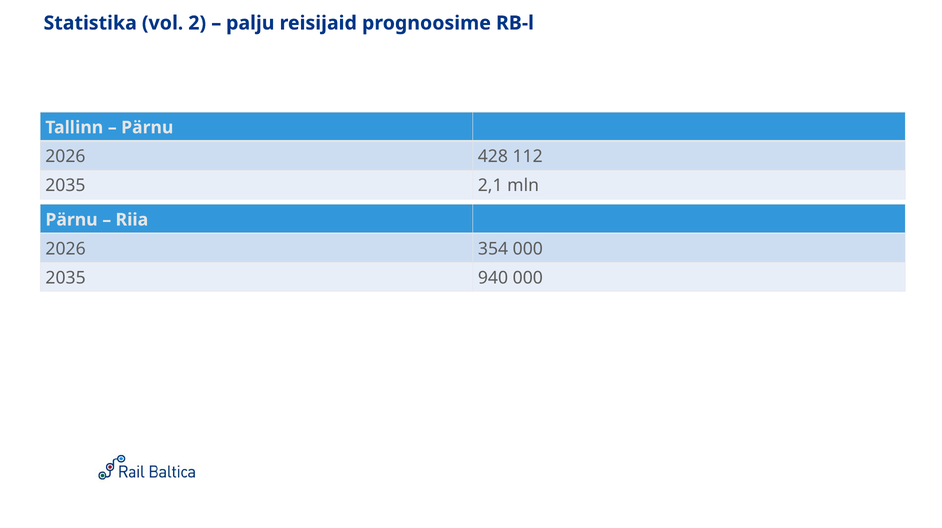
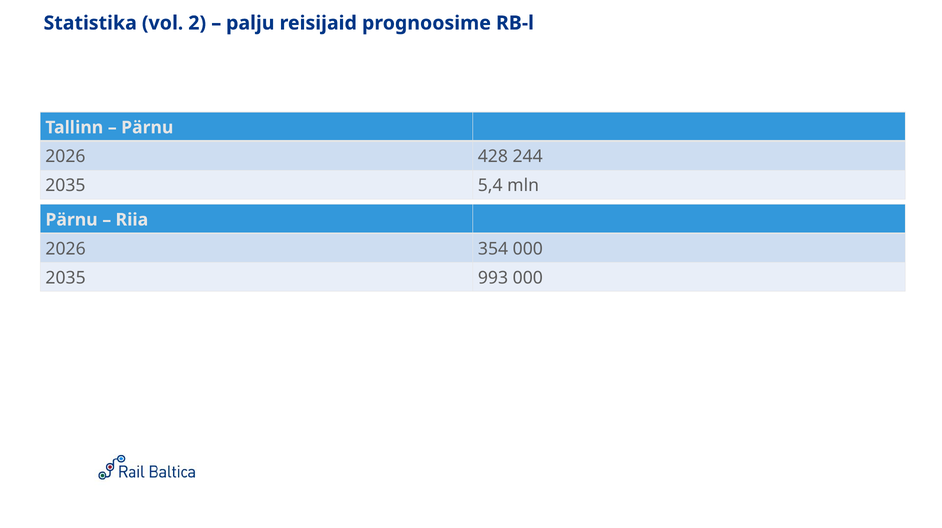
112: 112 -> 244
2,1: 2,1 -> 5,4
940: 940 -> 993
